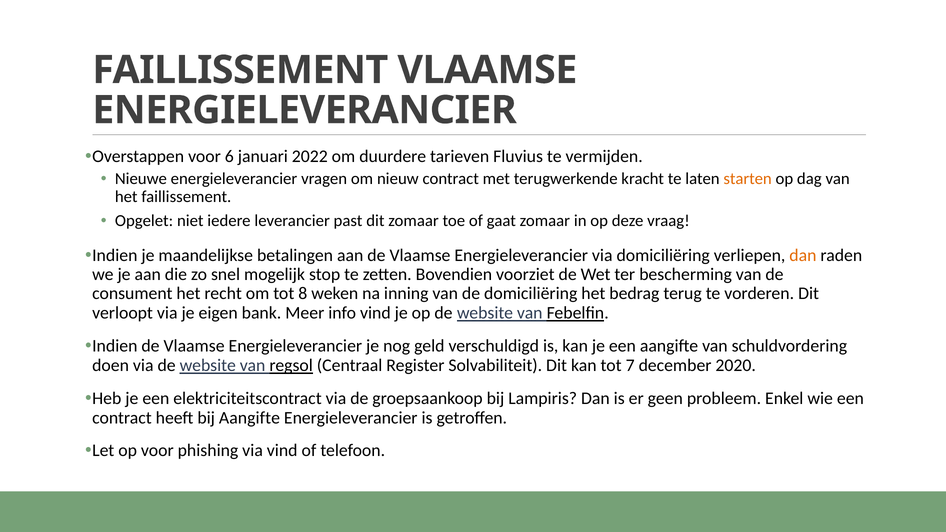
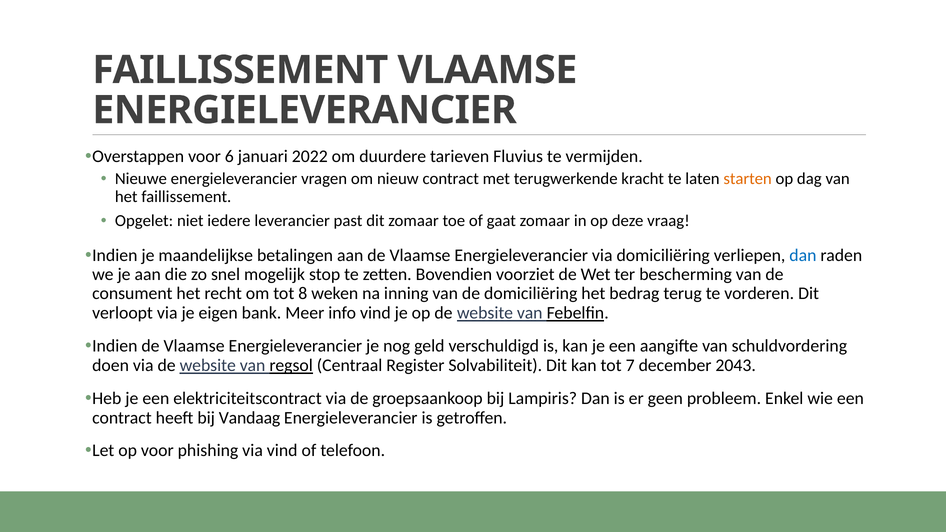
dan at (803, 255) colour: orange -> blue
2020: 2020 -> 2043
bij Aangifte: Aangifte -> Vandaag
